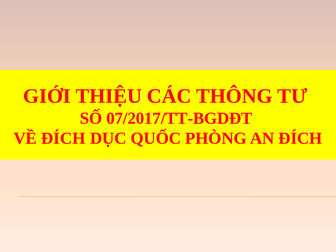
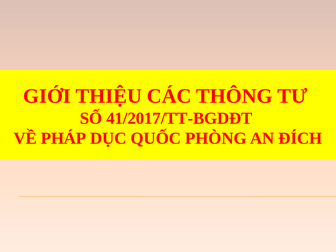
07/2017/TT-BGDĐT: 07/2017/TT-BGDĐT -> 41/2017/TT-BGDĐT
VỀ ĐÍCH: ĐÍCH -> PHÁP
